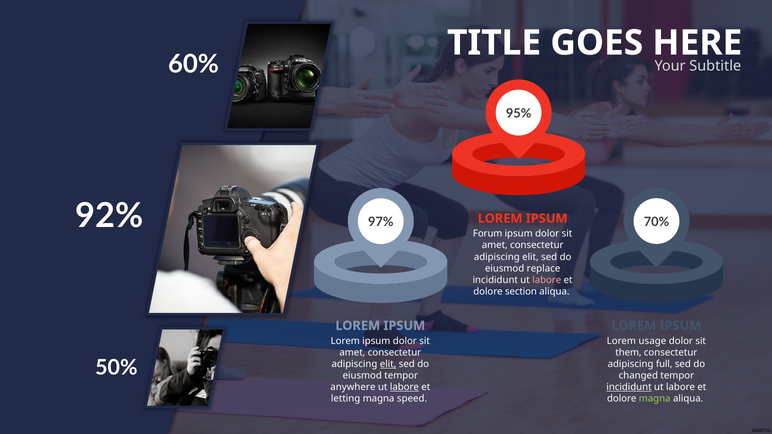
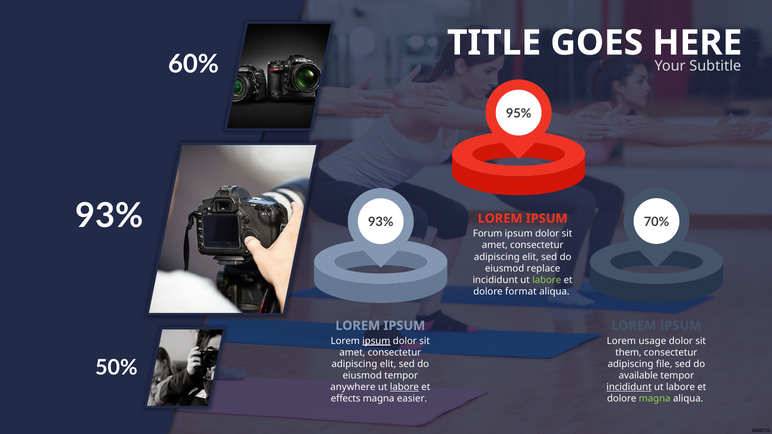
92% at (109, 216): 92% -> 93%
97% at (381, 222): 97% -> 93%
labore at (547, 280) colour: pink -> light green
section: section -> format
ipsum at (376, 341) underline: none -> present
elit at (388, 364) underline: present -> none
full: full -> file
changed: changed -> available
letting: letting -> effects
speed: speed -> easier
